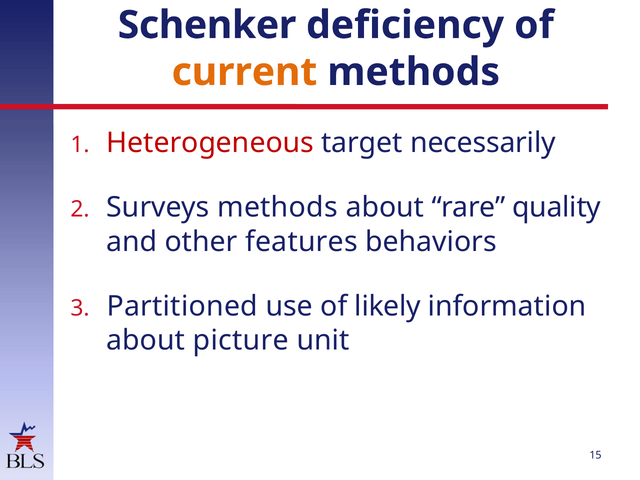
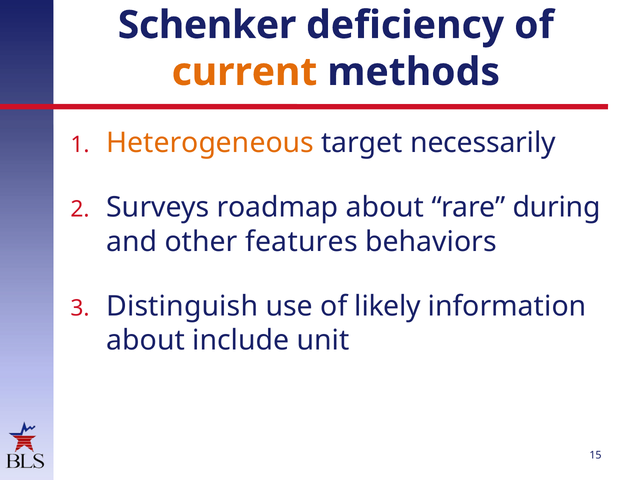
Heterogeneous colour: red -> orange
Surveys methods: methods -> roadmap
quality: quality -> during
Partitioned: Partitioned -> Distinguish
picture: picture -> include
